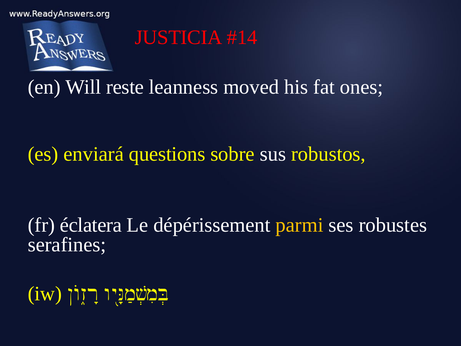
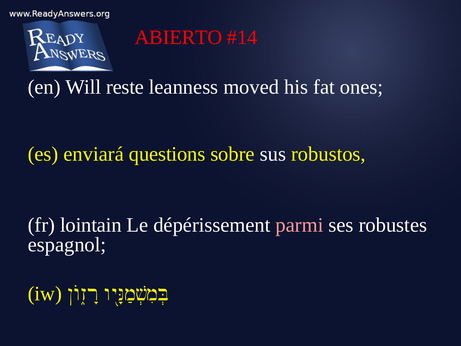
JUSTICIA: JUSTICIA -> ABIERTO
éclatera: éclatera -> lointain
parmi colour: yellow -> pink
serafines: serafines -> espagnol
